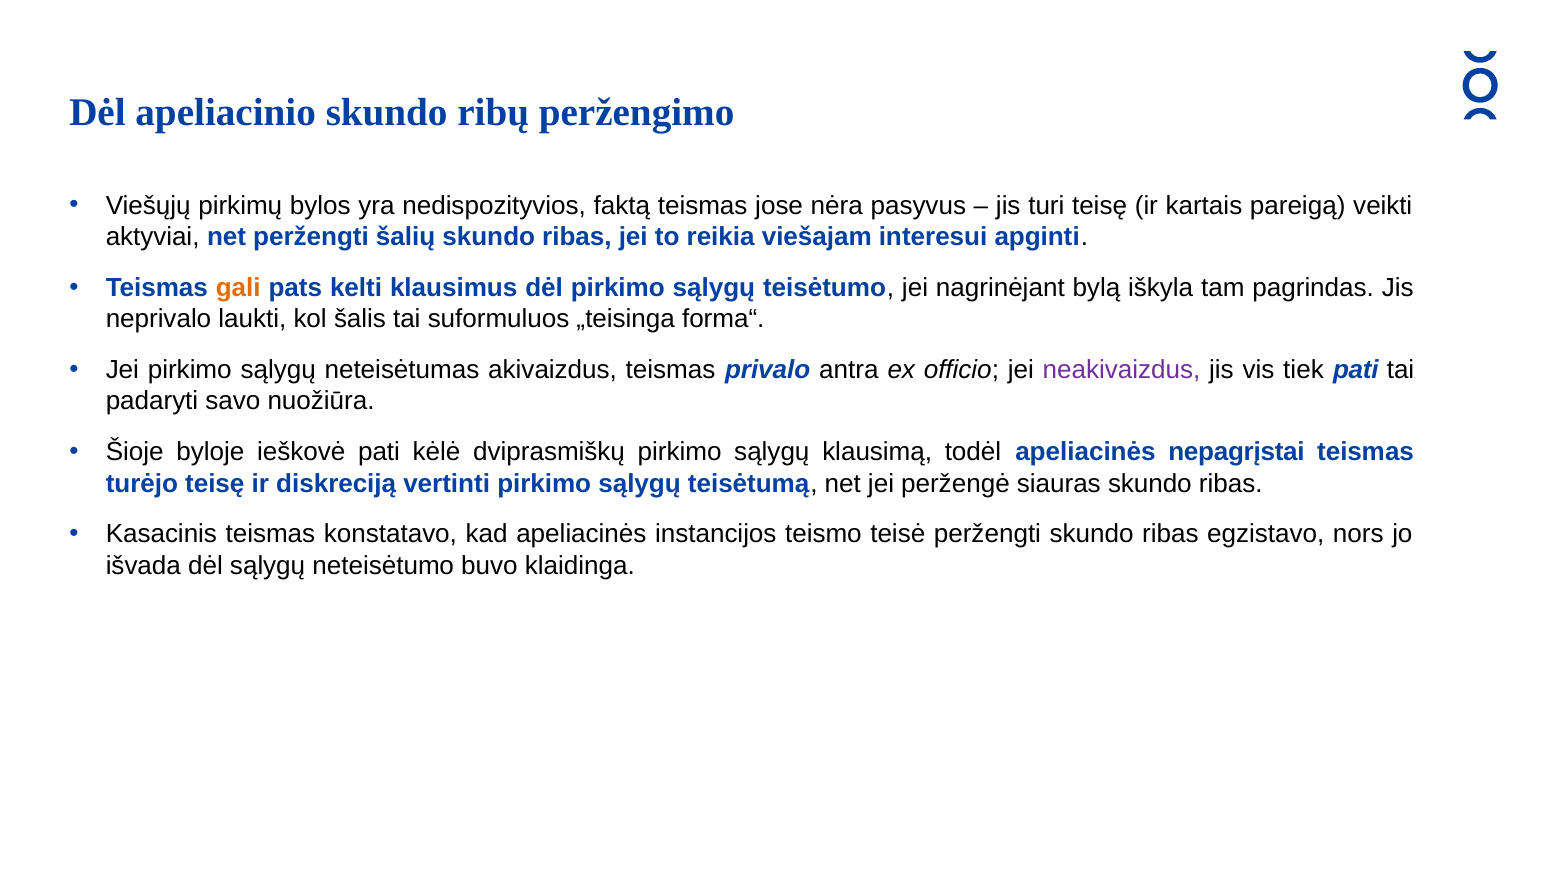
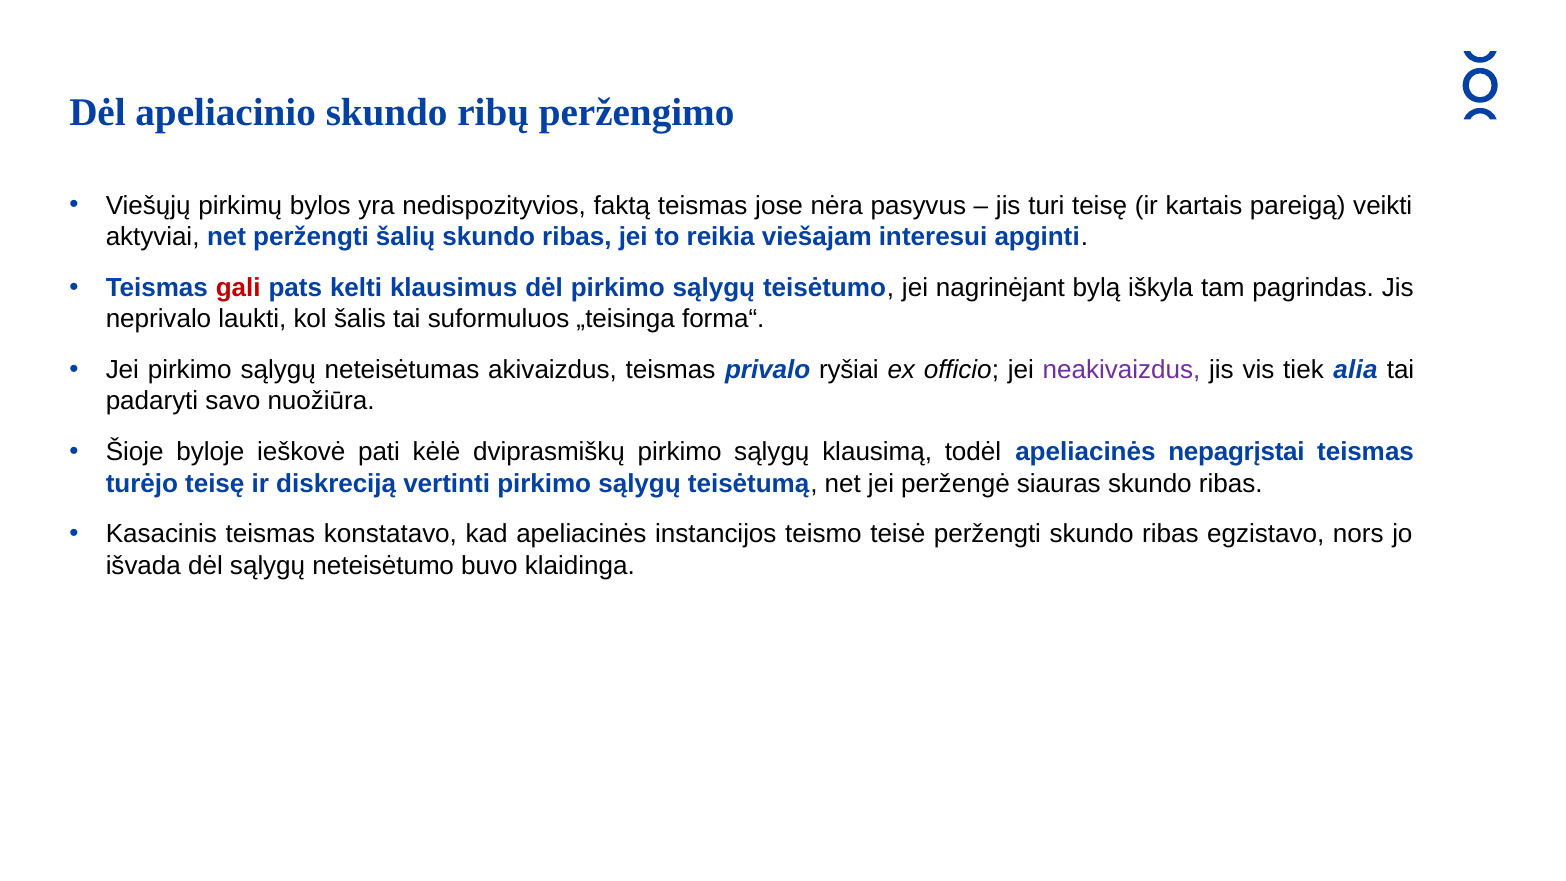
gali colour: orange -> red
antra: antra -> ryšiai
tiek pati: pati -> alia
